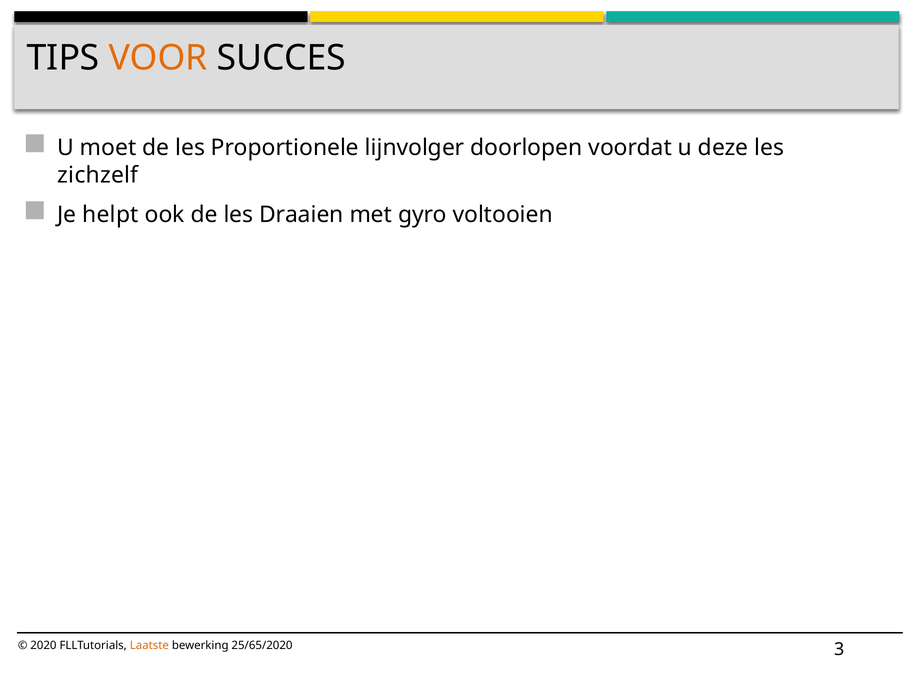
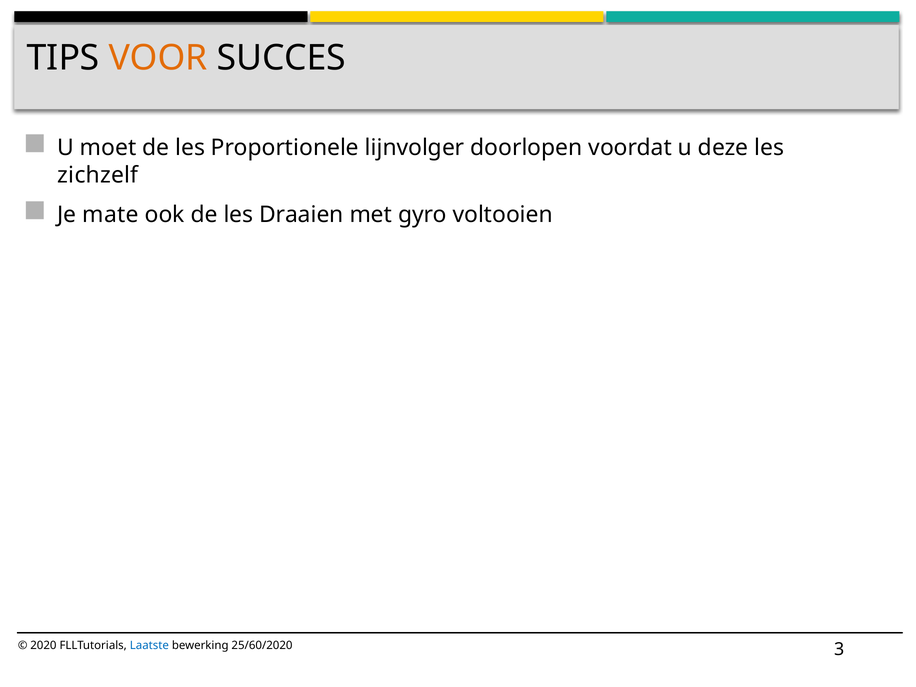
helpt: helpt -> mate
Laatste colour: orange -> blue
25/65/2020: 25/65/2020 -> 25/60/2020
